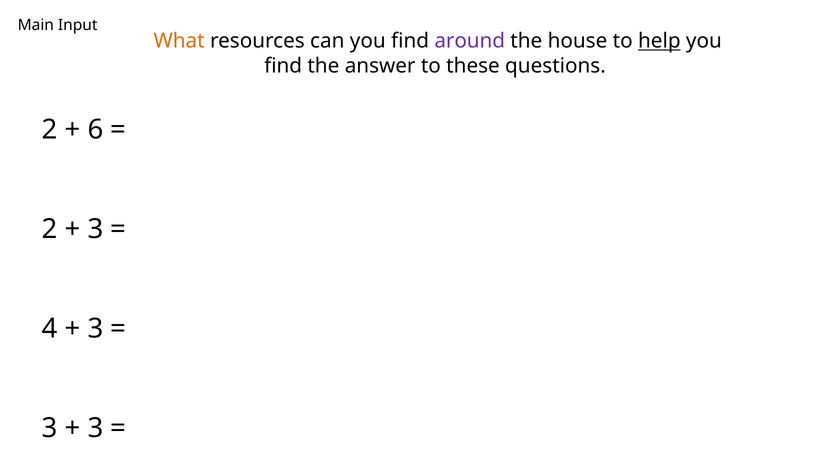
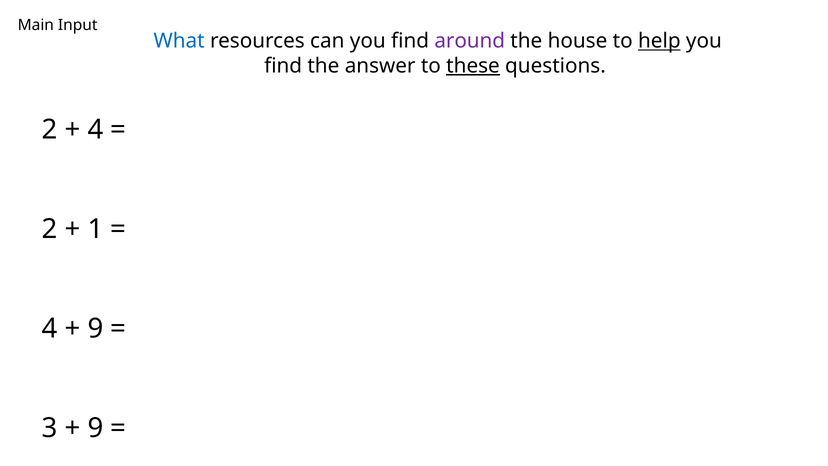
What colour: orange -> blue
these underline: none -> present
6 at (95, 130): 6 -> 4
3 at (95, 229): 3 -> 1
3 at (95, 329): 3 -> 9
3 at (95, 428): 3 -> 9
